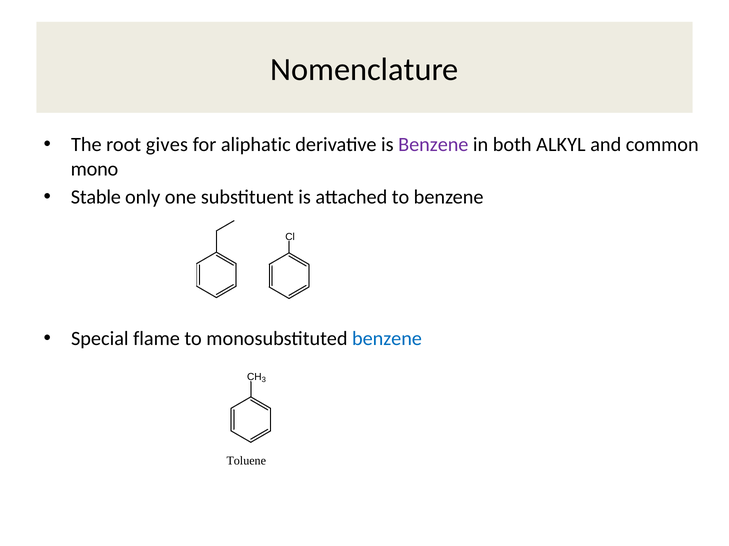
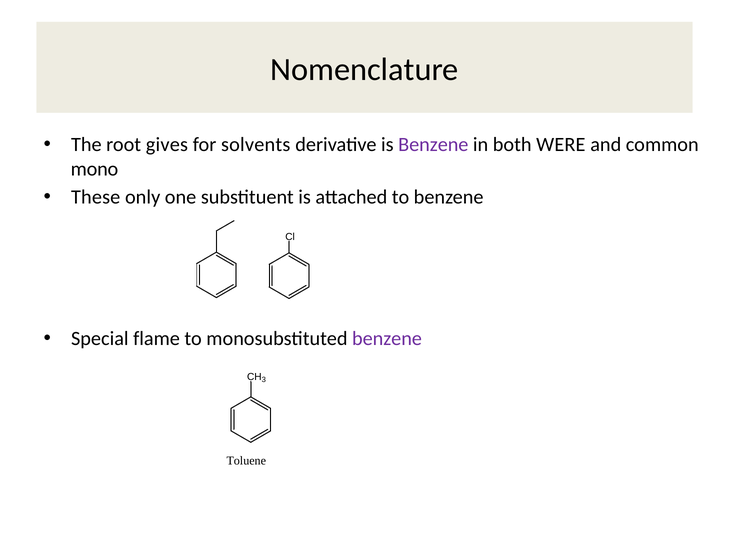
aliphatic: aliphatic -> solvents
ALKYL: ALKYL -> WERE
Stable: Stable -> These
benzene at (387, 339) colour: blue -> purple
